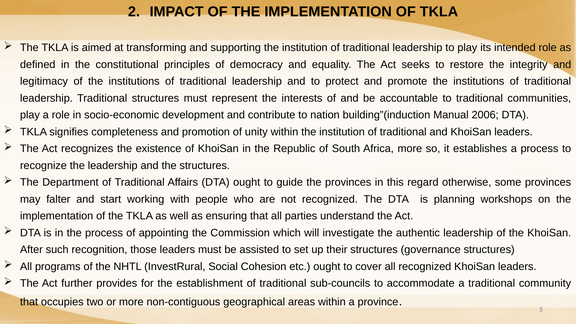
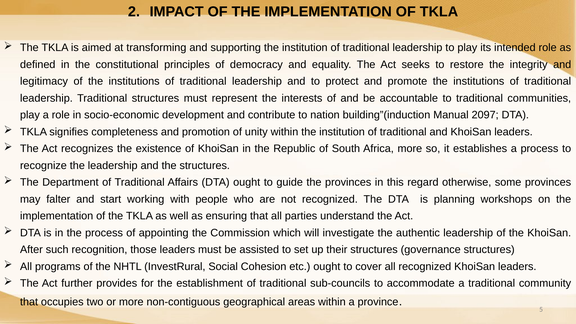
2006: 2006 -> 2097
